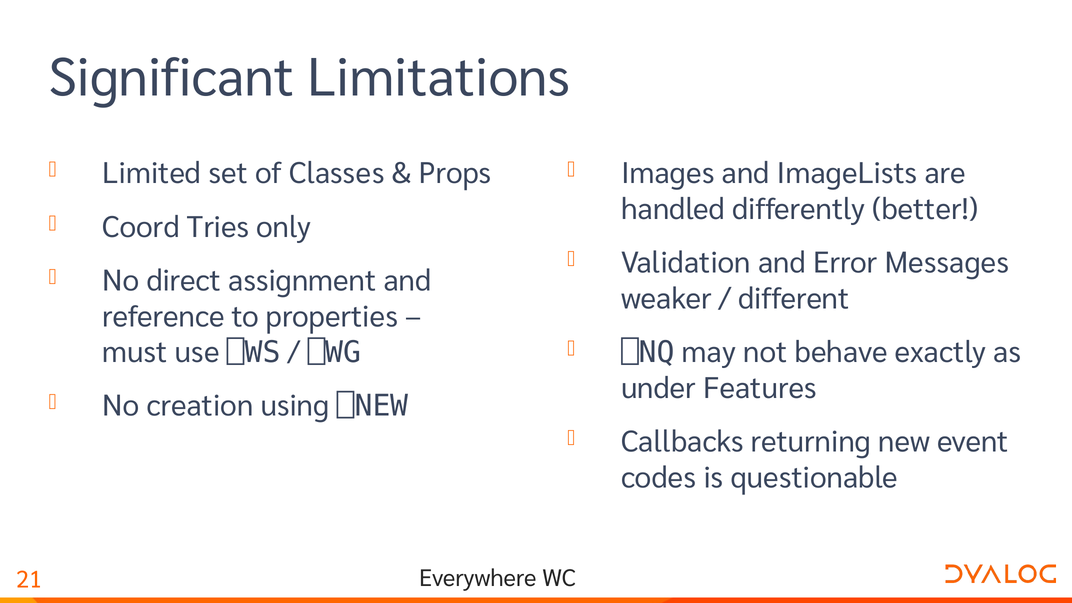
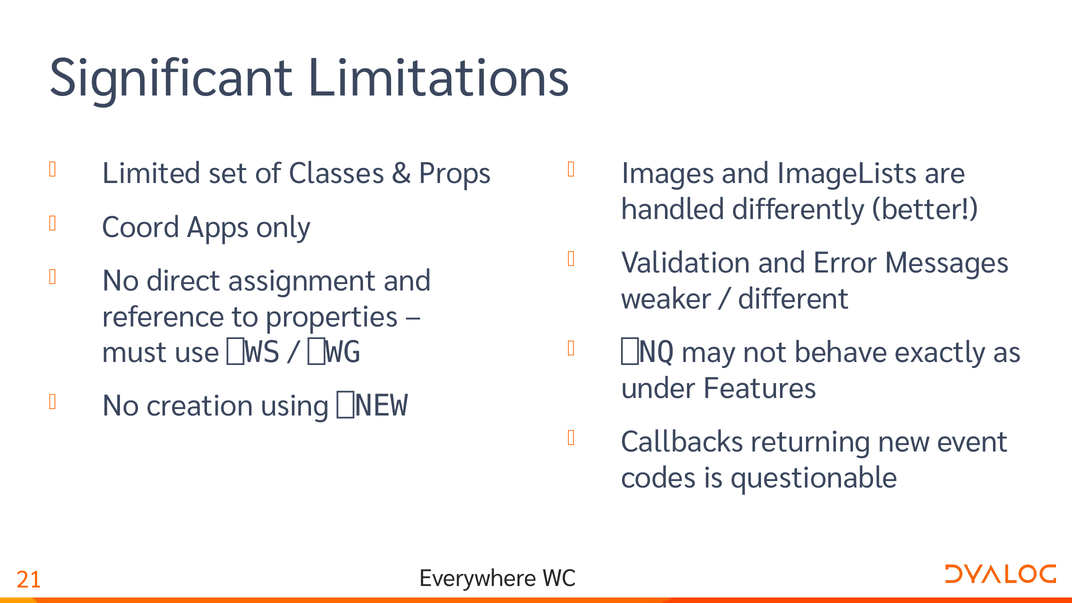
Tries: Tries -> Apps
